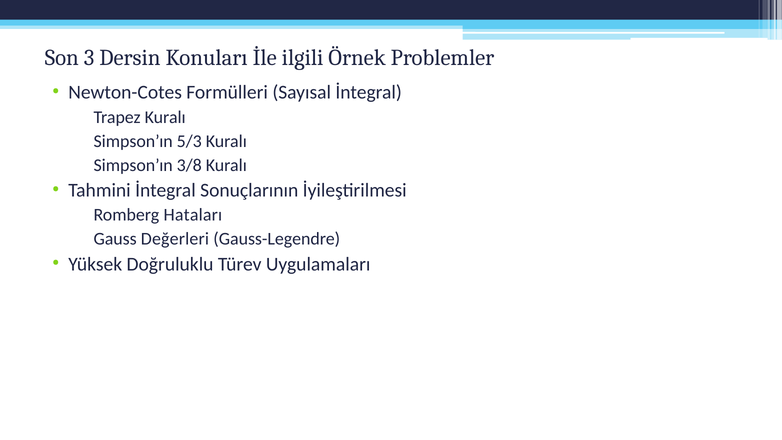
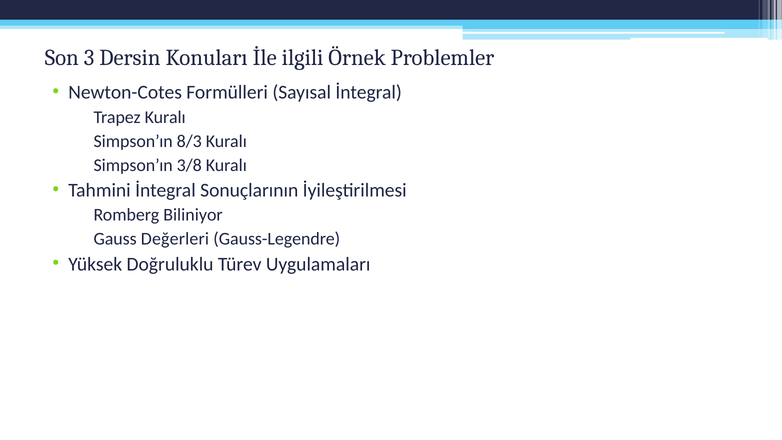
5/3: 5/3 -> 8/3
Hataları: Hataları -> Biliniyor
